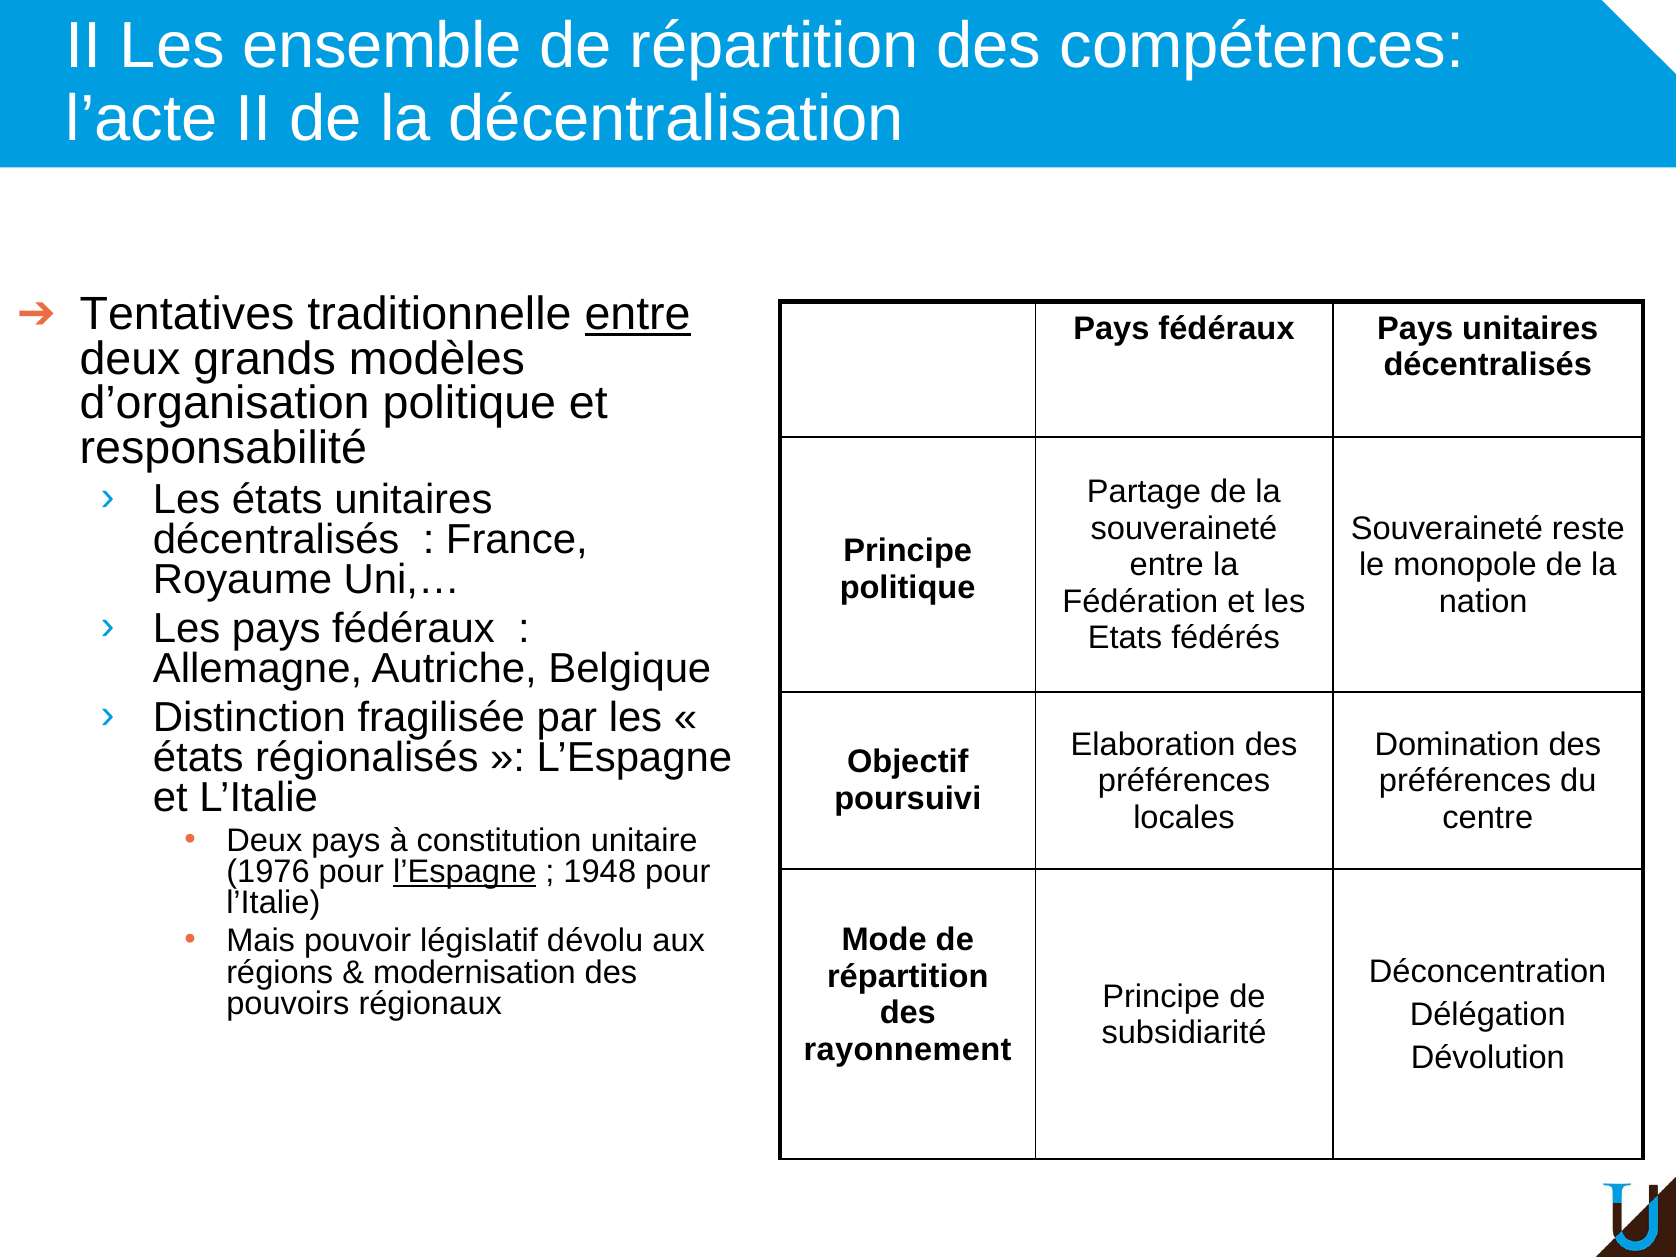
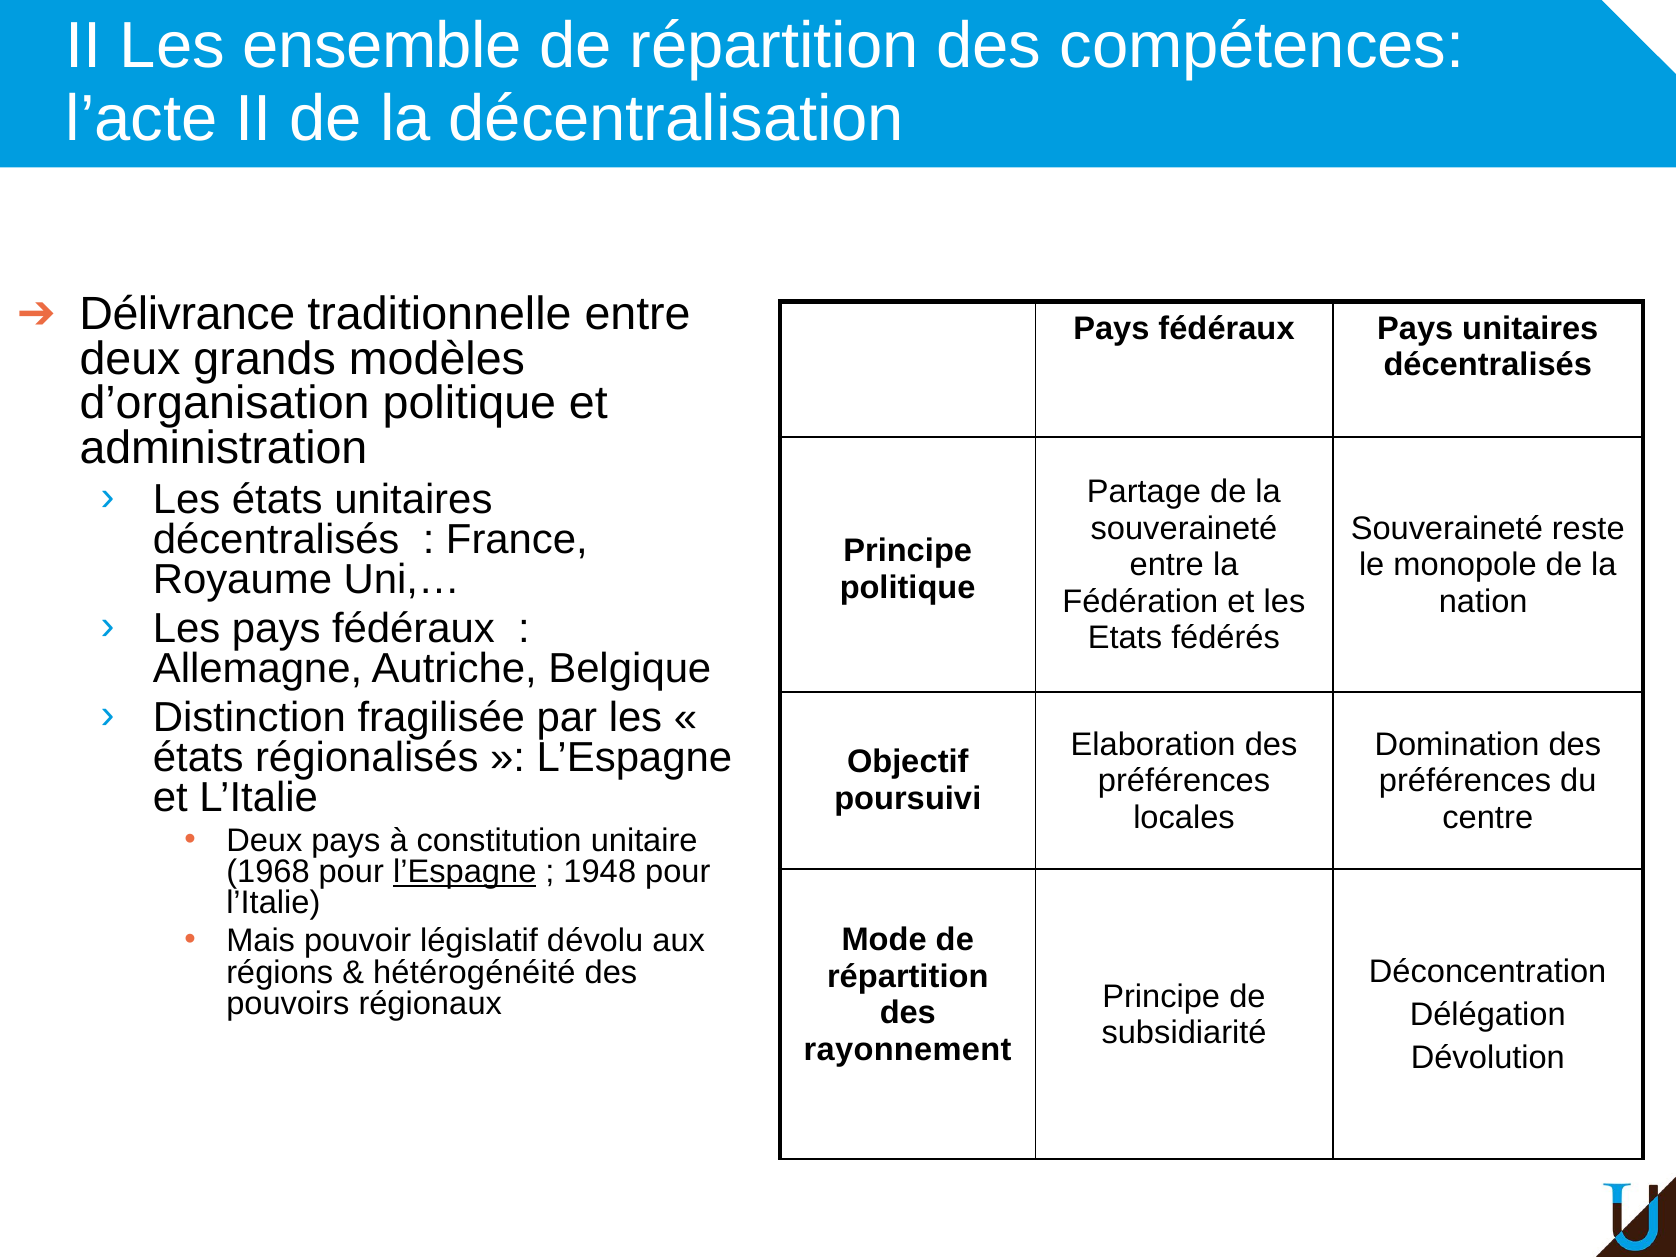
Tentatives: Tentatives -> Délivrance
entre at (638, 314) underline: present -> none
responsabilité: responsabilité -> administration
1976: 1976 -> 1968
modernisation: modernisation -> hétérogénéité
